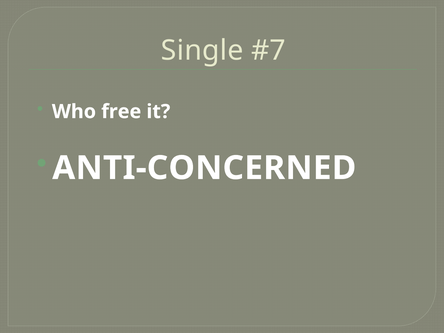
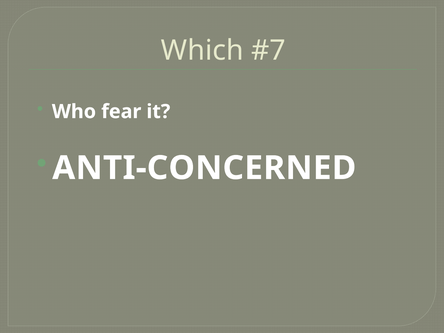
Single: Single -> Which
free: free -> fear
